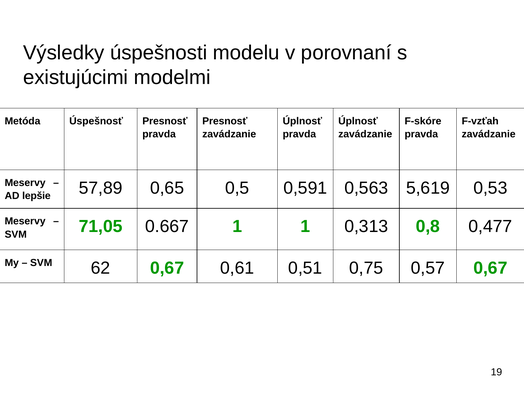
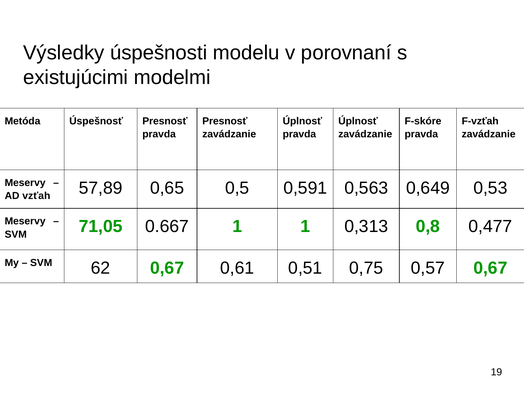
lepšie: lepšie -> vzťah
5,619: 5,619 -> 0,649
